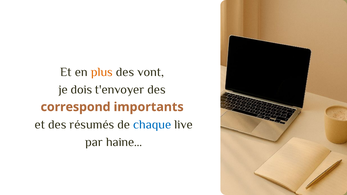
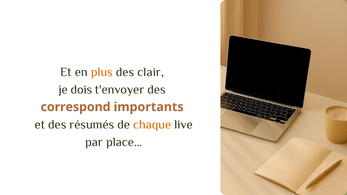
vont: vont -> clair
chaque colour: blue -> orange
haine…: haine… -> place…
